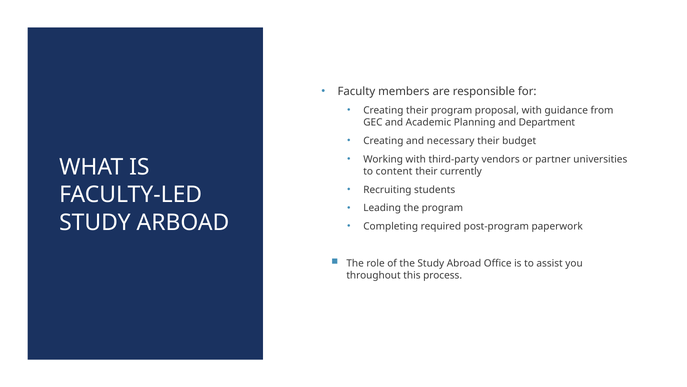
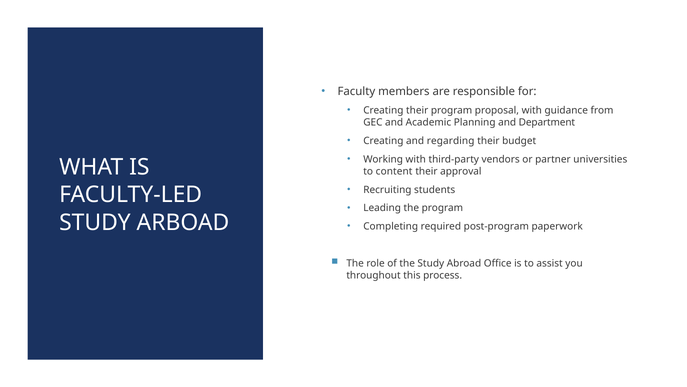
necessary: necessary -> regarding
currently: currently -> approval
